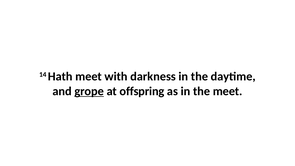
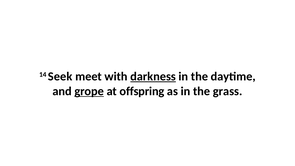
Hath: Hath -> Seek
darkness underline: none -> present
the meet: meet -> grass
